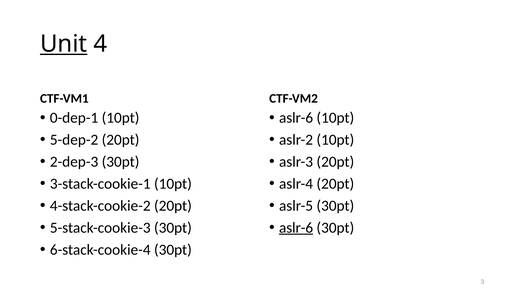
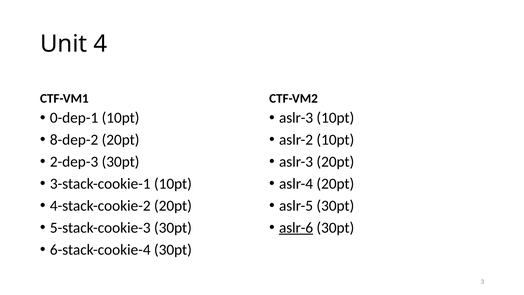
Unit underline: present -> none
aslr-6 at (296, 118): aslr-6 -> aslr-3
5-dep-2: 5-dep-2 -> 8-dep-2
